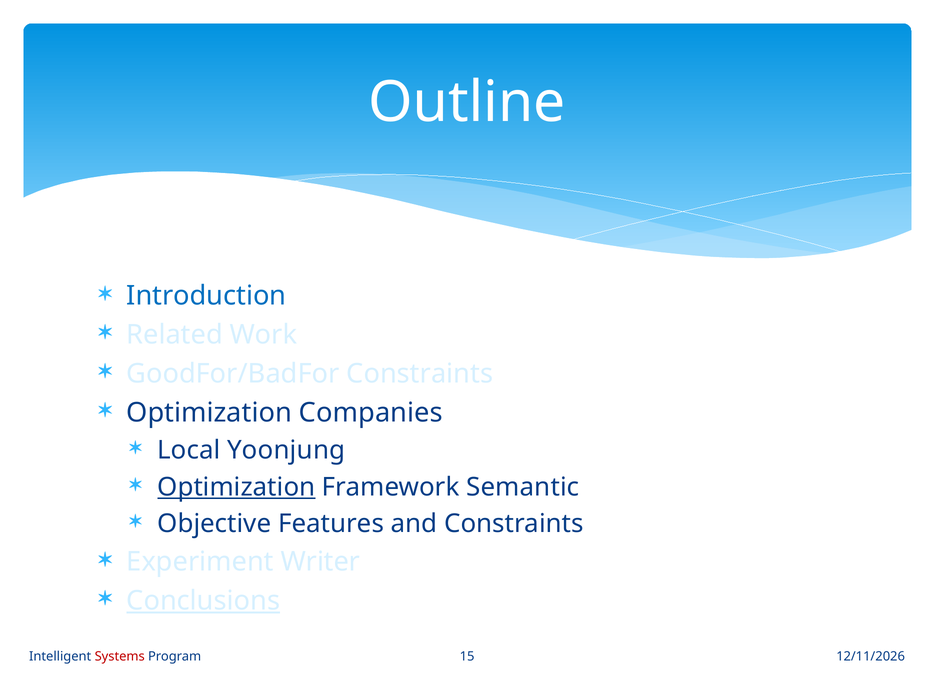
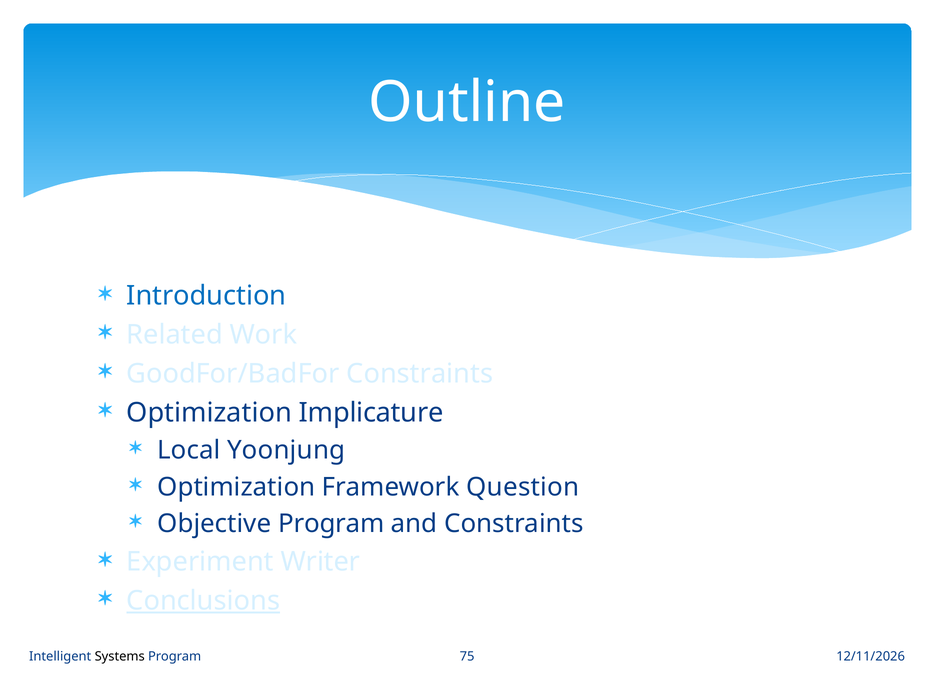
Companies: Companies -> Implicature
Optimization at (236, 487) underline: present -> none
Semantic: Semantic -> Question
Objective Features: Features -> Program
Systems colour: red -> black
15: 15 -> 75
